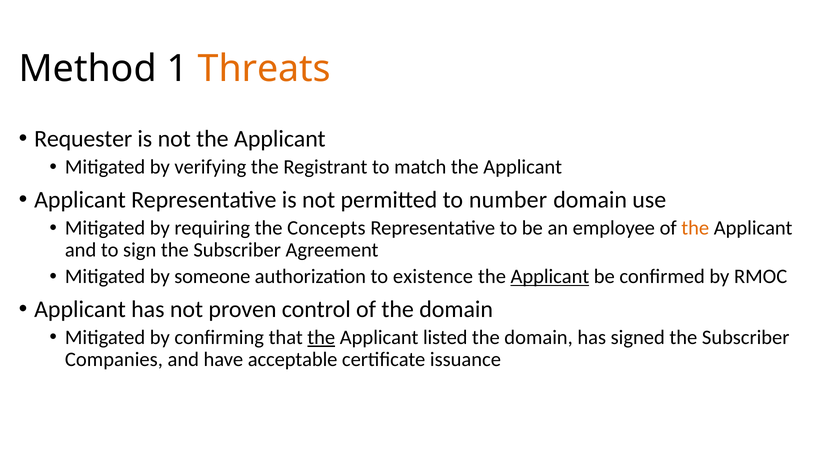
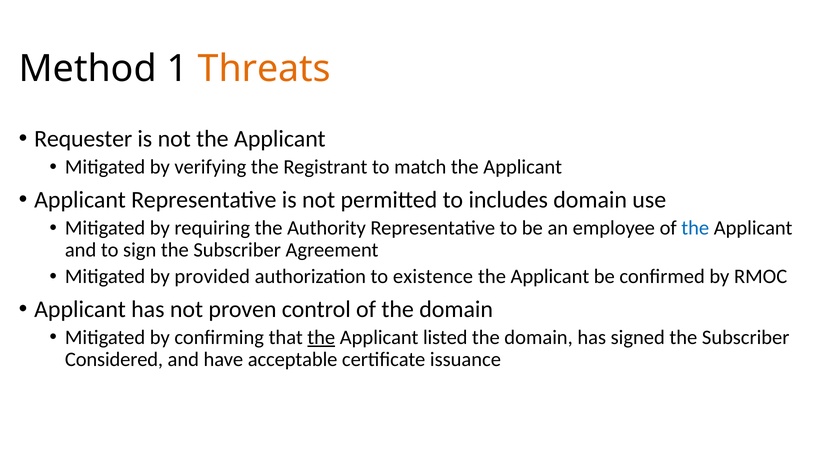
number: number -> includes
Concepts: Concepts -> Authority
the at (695, 228) colour: orange -> blue
someone: someone -> provided
Applicant at (550, 277) underline: present -> none
Companies: Companies -> Considered
